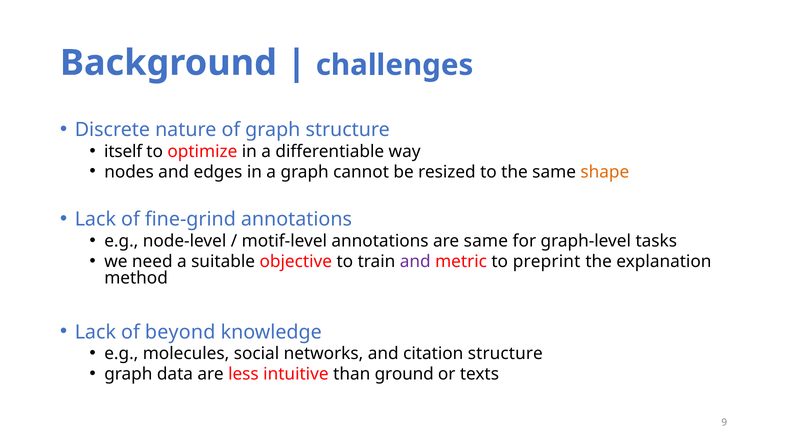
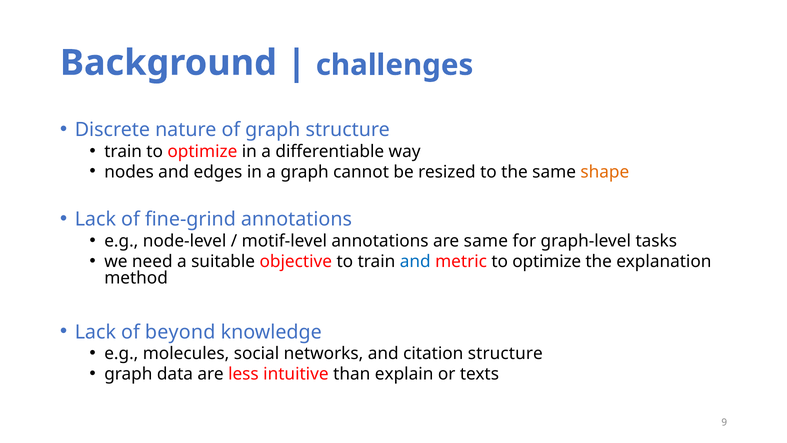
itself at (123, 151): itself -> train
and at (415, 261) colour: purple -> blue
metric to preprint: preprint -> optimize
ground: ground -> explain
